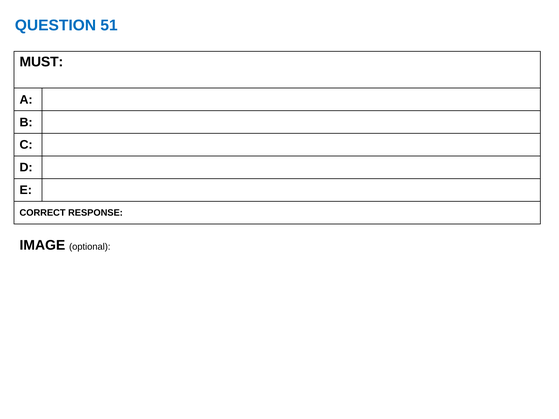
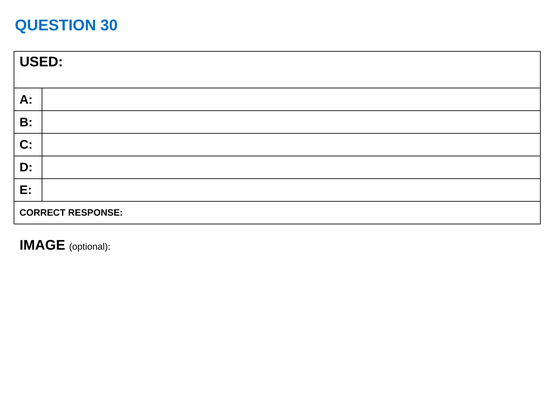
51: 51 -> 30
MUST: MUST -> USED
